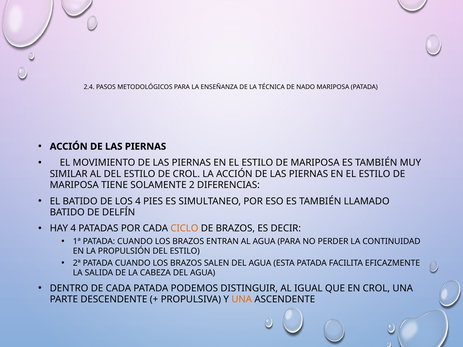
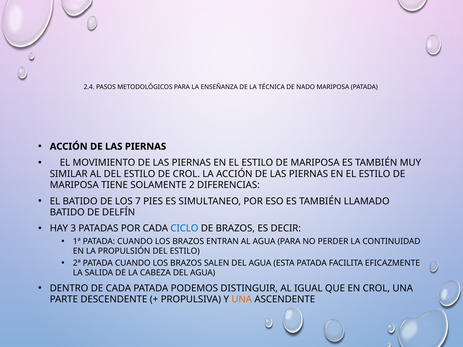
LOS 4: 4 -> 7
HAY 4: 4 -> 3
CICLO colour: orange -> blue
